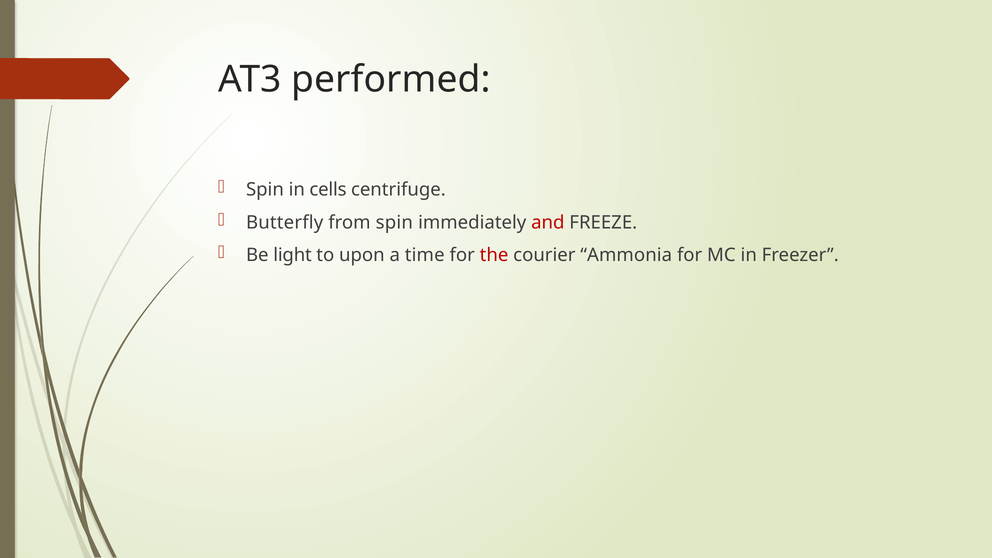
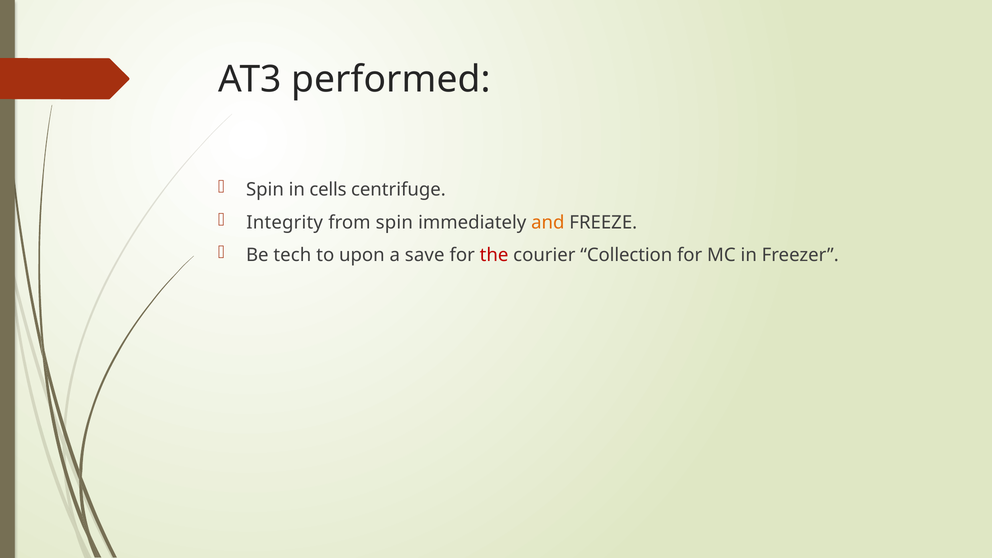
Butterfly: Butterfly -> Integrity
and colour: red -> orange
light: light -> tech
time: time -> save
Ammonia: Ammonia -> Collection
